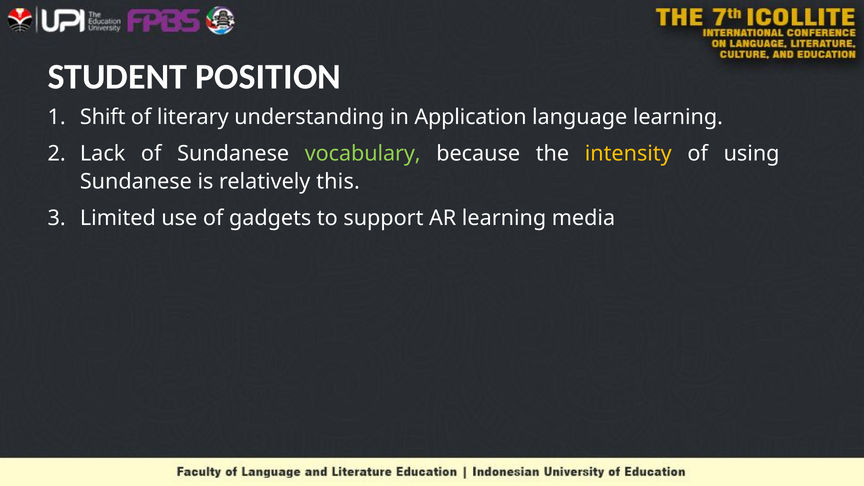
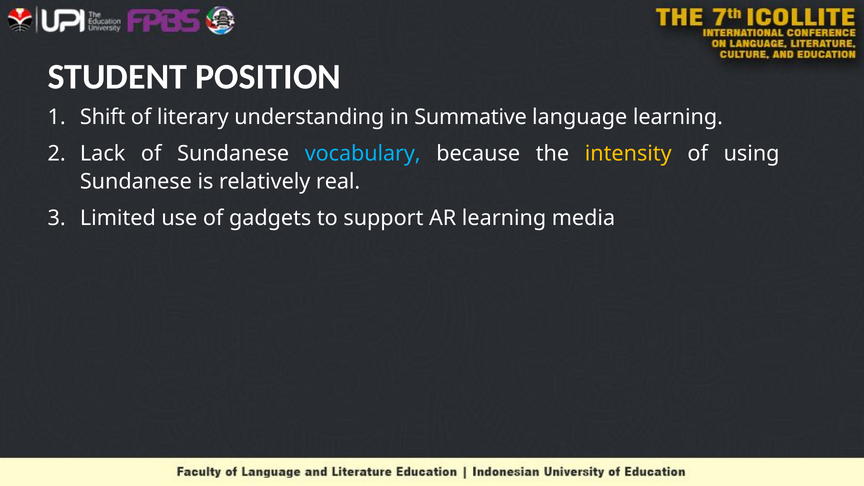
Application: Application -> Summative
vocabulary colour: light green -> light blue
this: this -> real
